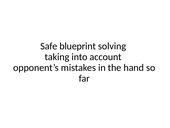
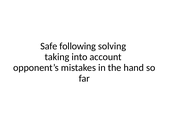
blueprint: blueprint -> following
